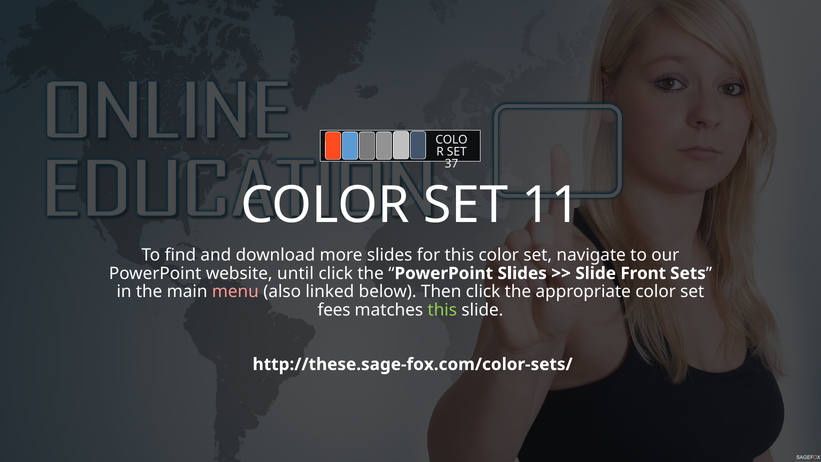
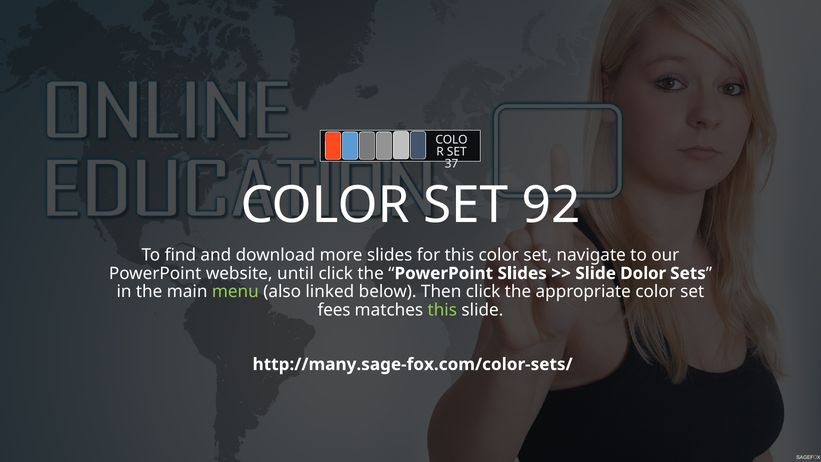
11: 11 -> 92
Front: Front -> Dolor
menu colour: pink -> light green
http://these.sage-fox.com/color-sets/: http://these.sage-fox.com/color-sets/ -> http://many.sage-fox.com/color-sets/
